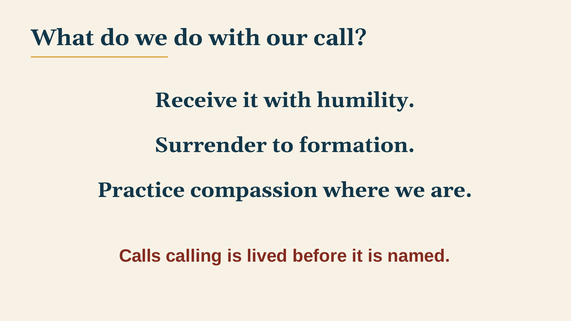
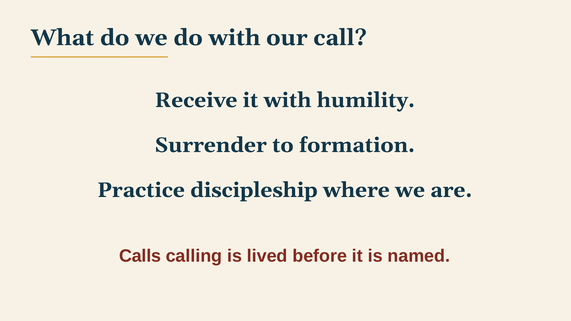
compassion: compassion -> discipleship
